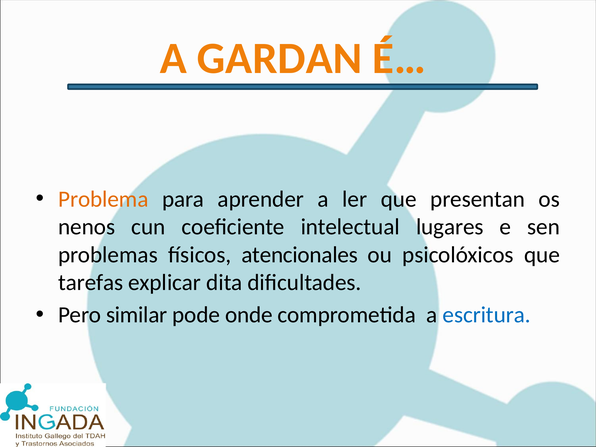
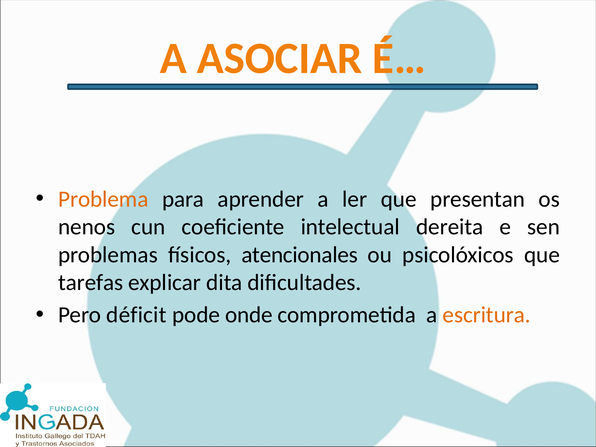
GARDAN: GARDAN -> ASOCIAR
lugares: lugares -> dereita
similar: similar -> déficit
escritura colour: blue -> orange
